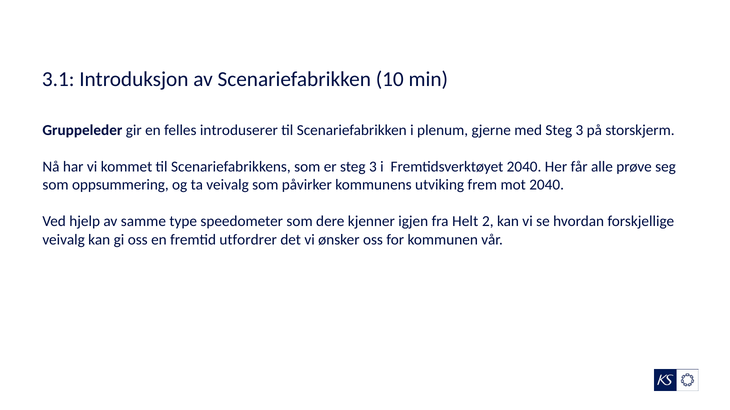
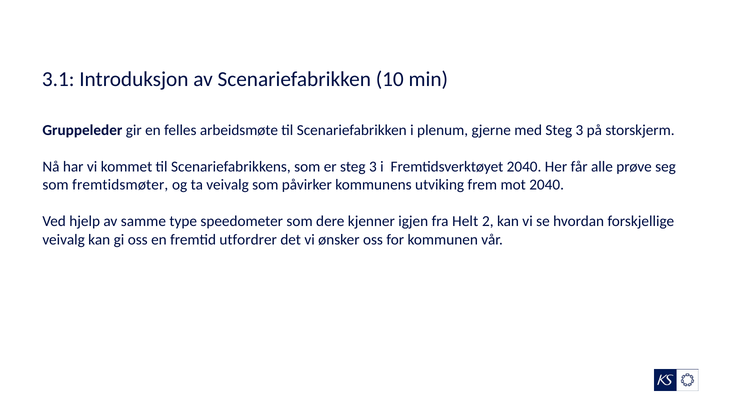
introduserer: introduserer -> arbeidsmøte
oppsummering: oppsummering -> fremtidsmøter
